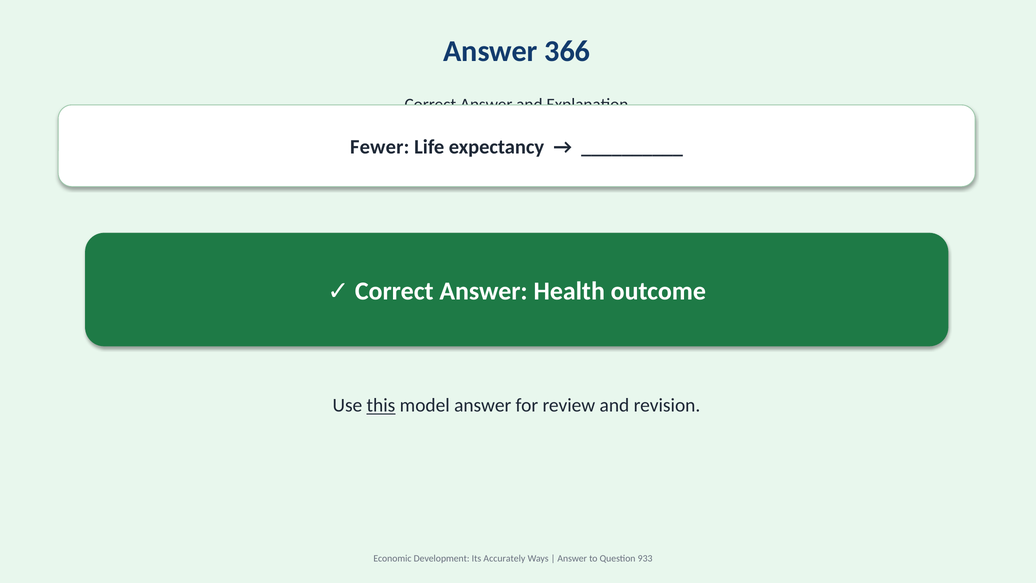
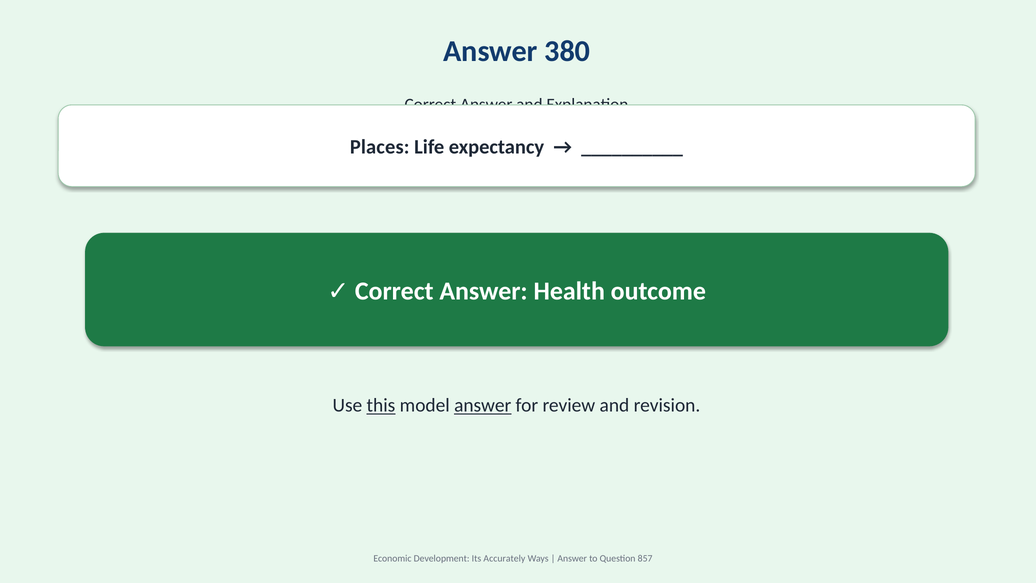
366: 366 -> 380
Fewer: Fewer -> Places
answer at (483, 405) underline: none -> present
933: 933 -> 857
